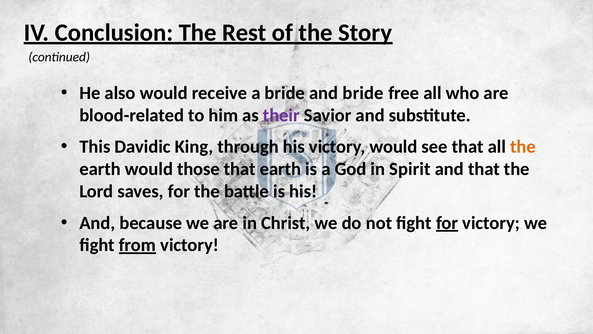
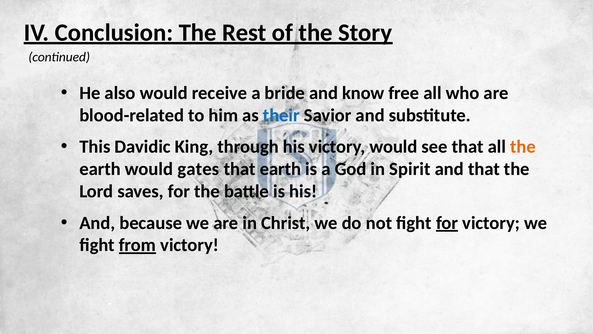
and bride: bride -> know
their colour: purple -> blue
those: those -> gates
